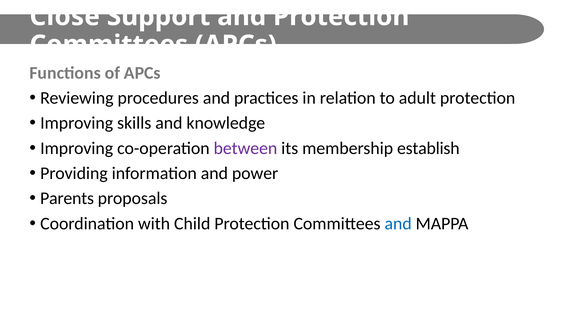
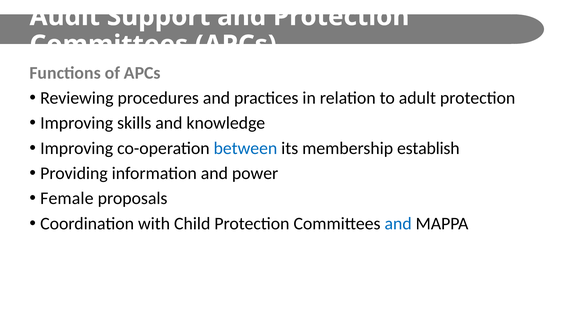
Close: Close -> Audit
between colour: purple -> blue
Parents: Parents -> Female
